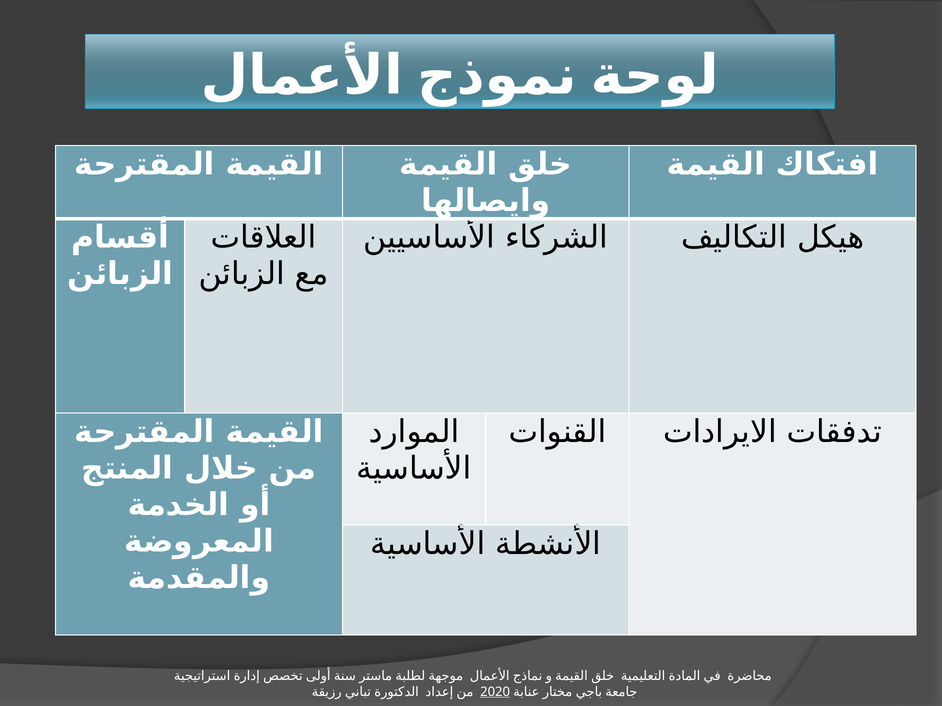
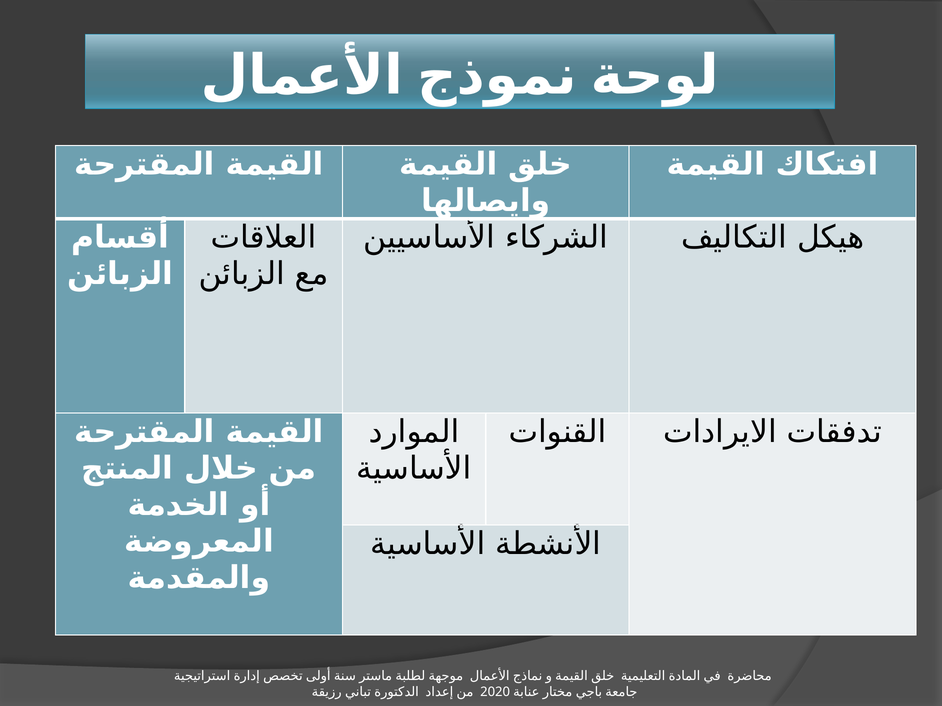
2020 underline: present -> none
